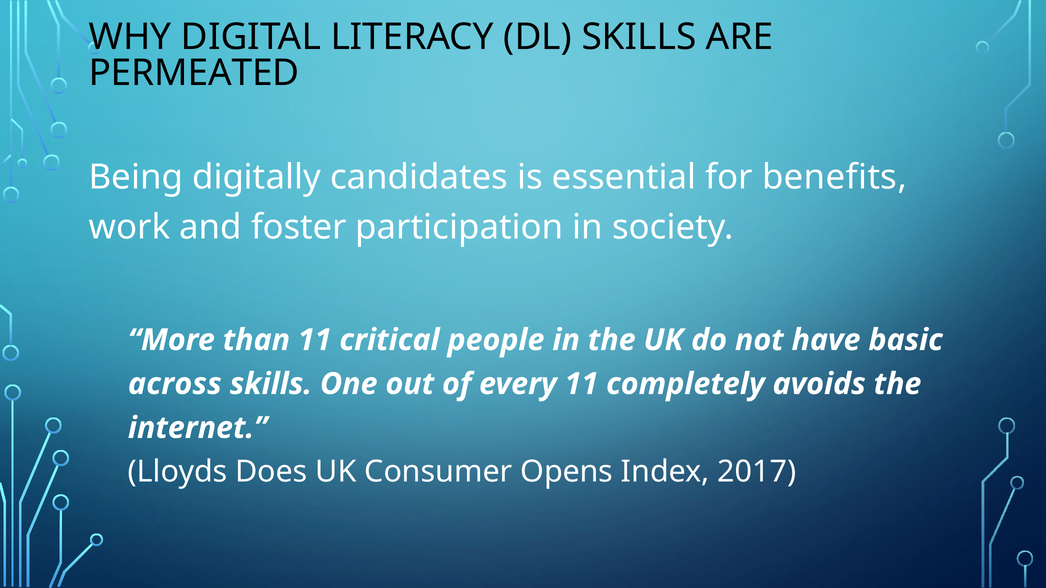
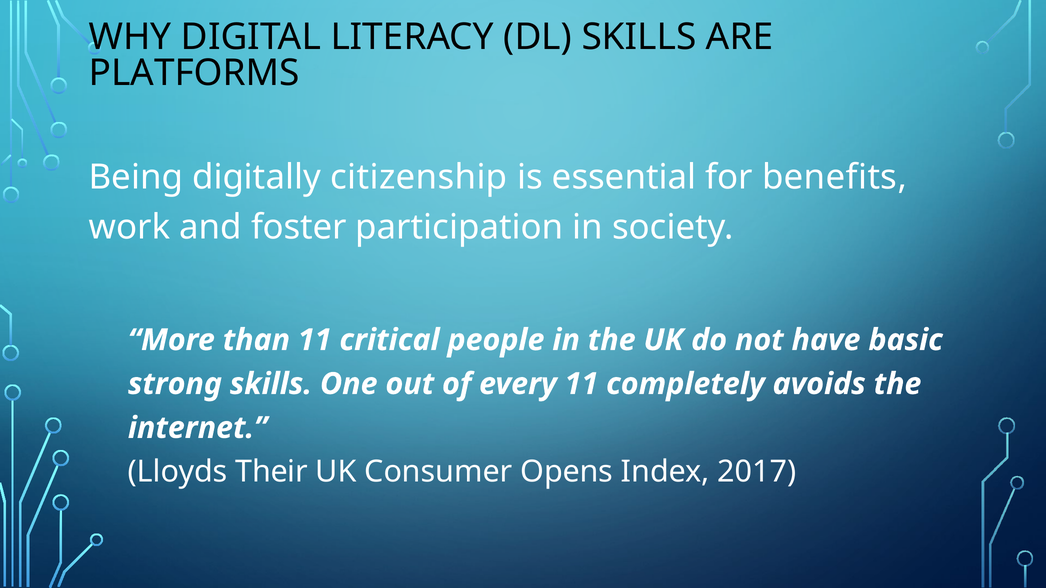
PERMEATED: PERMEATED -> PLATFORMS
candidates: candidates -> citizenship
across: across -> strong
Does: Does -> Their
